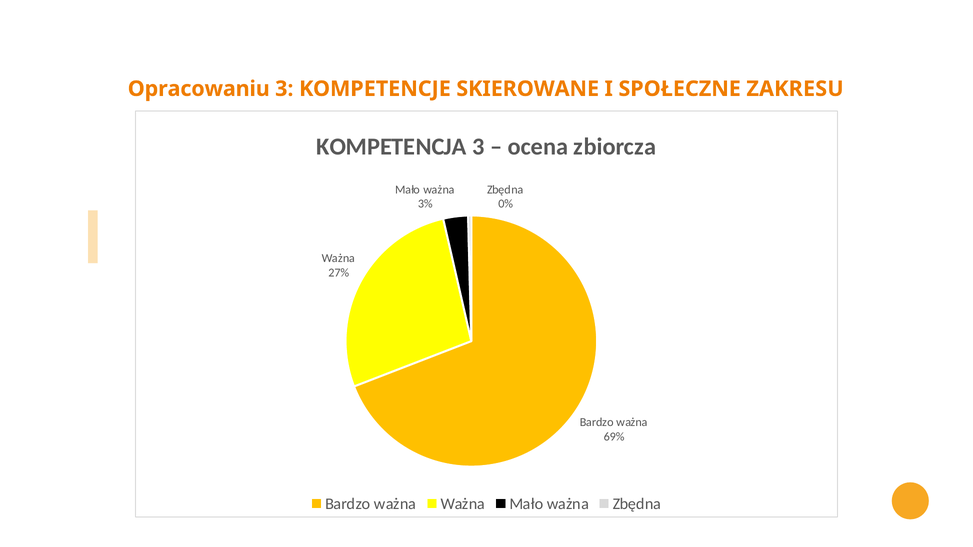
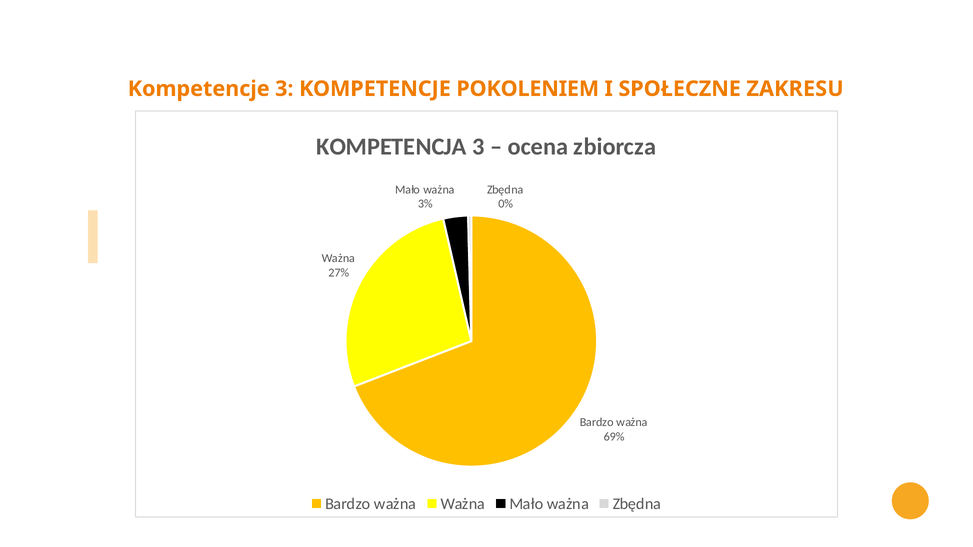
Opracowaniu at (199, 89): Opracowaniu -> Kompetencje
SKIEROWANE: SKIEROWANE -> POKOLENIEM
